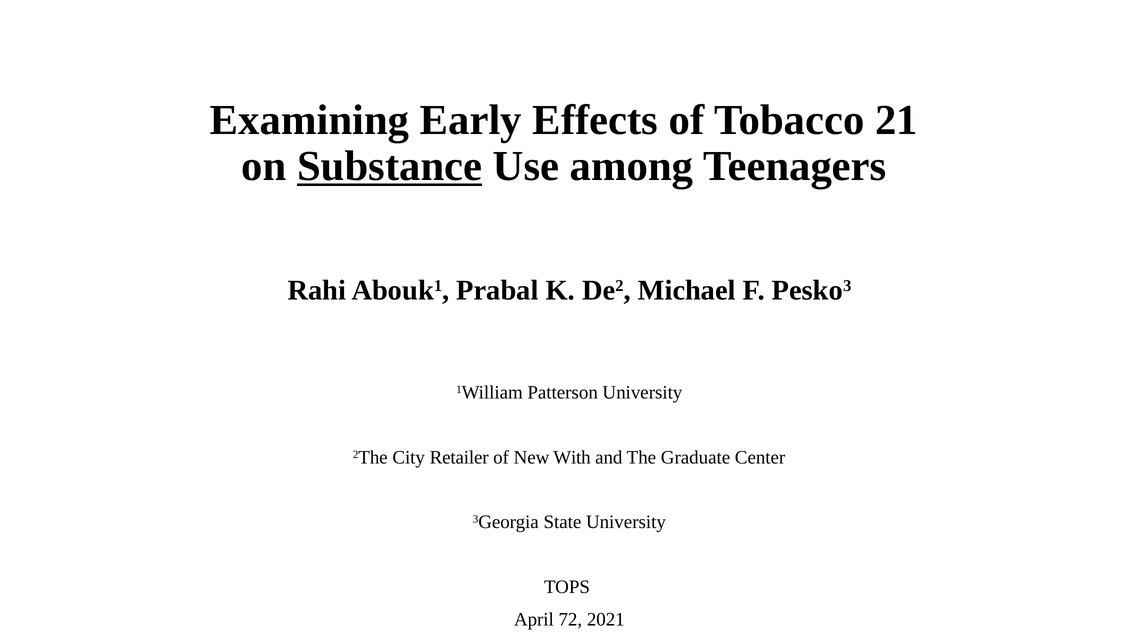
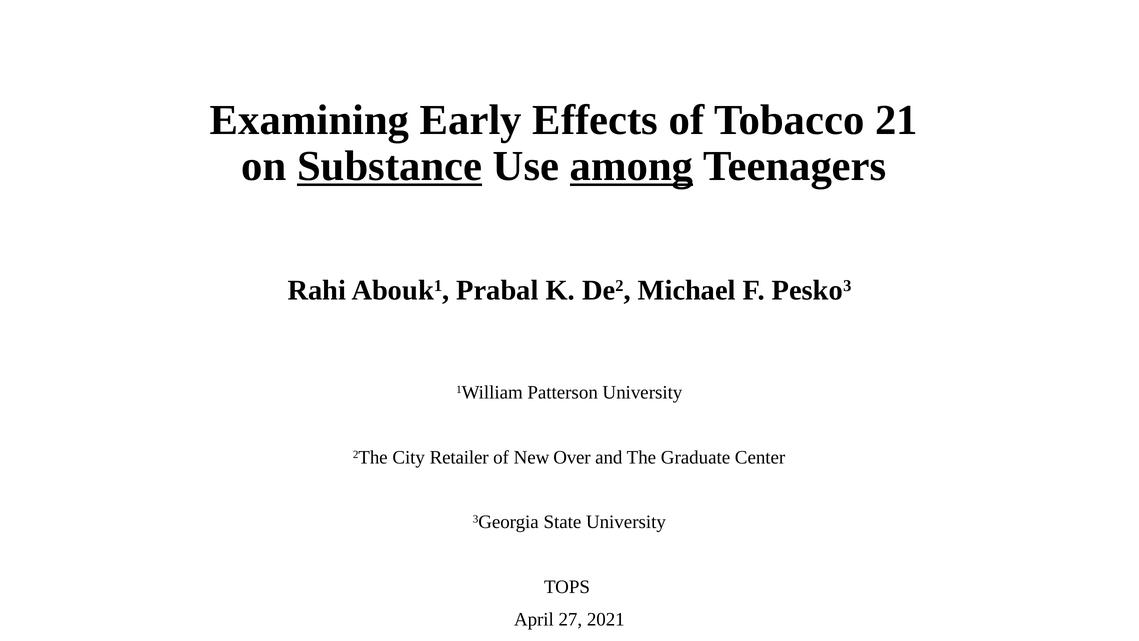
among underline: none -> present
With: With -> Over
72: 72 -> 27
